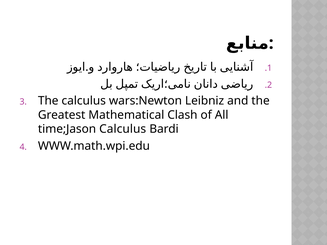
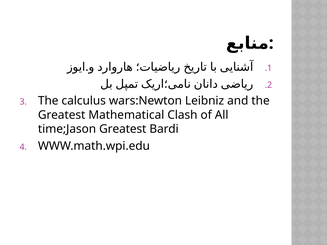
time;Jason Calculus: Calculus -> Greatest
